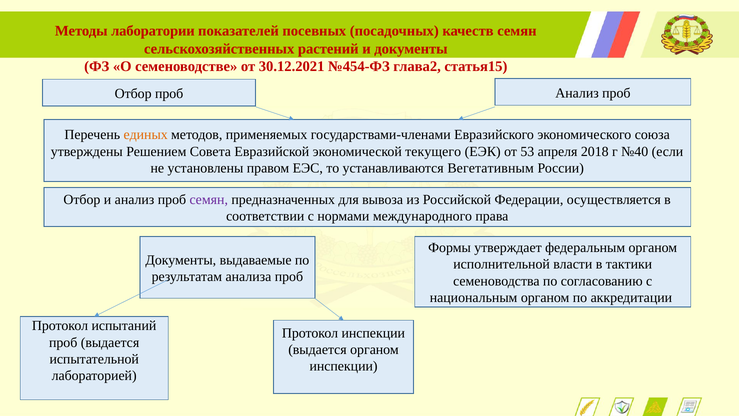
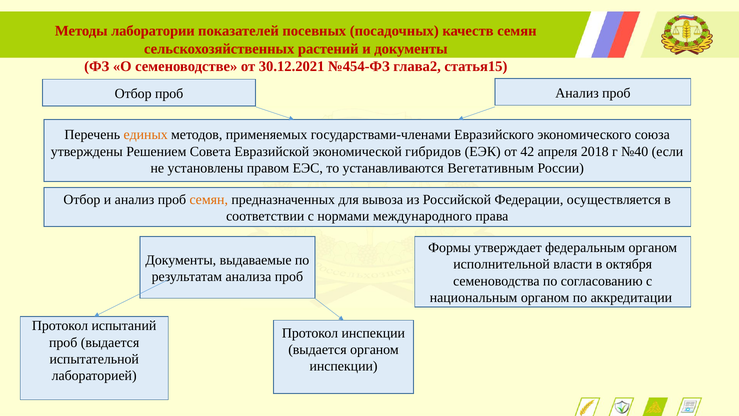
текущего: текущего -> гибридов
53: 53 -> 42
семян at (209, 200) colour: purple -> orange
тактики: тактики -> октября
